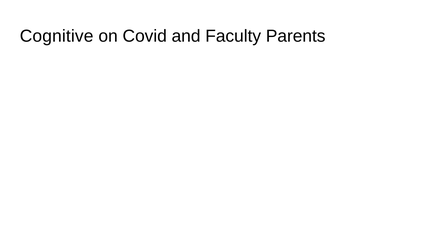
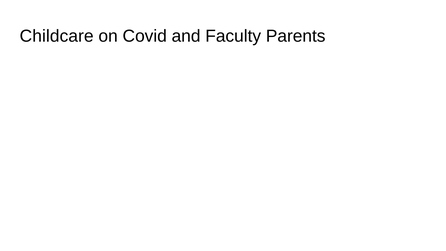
Cognitive: Cognitive -> Childcare
